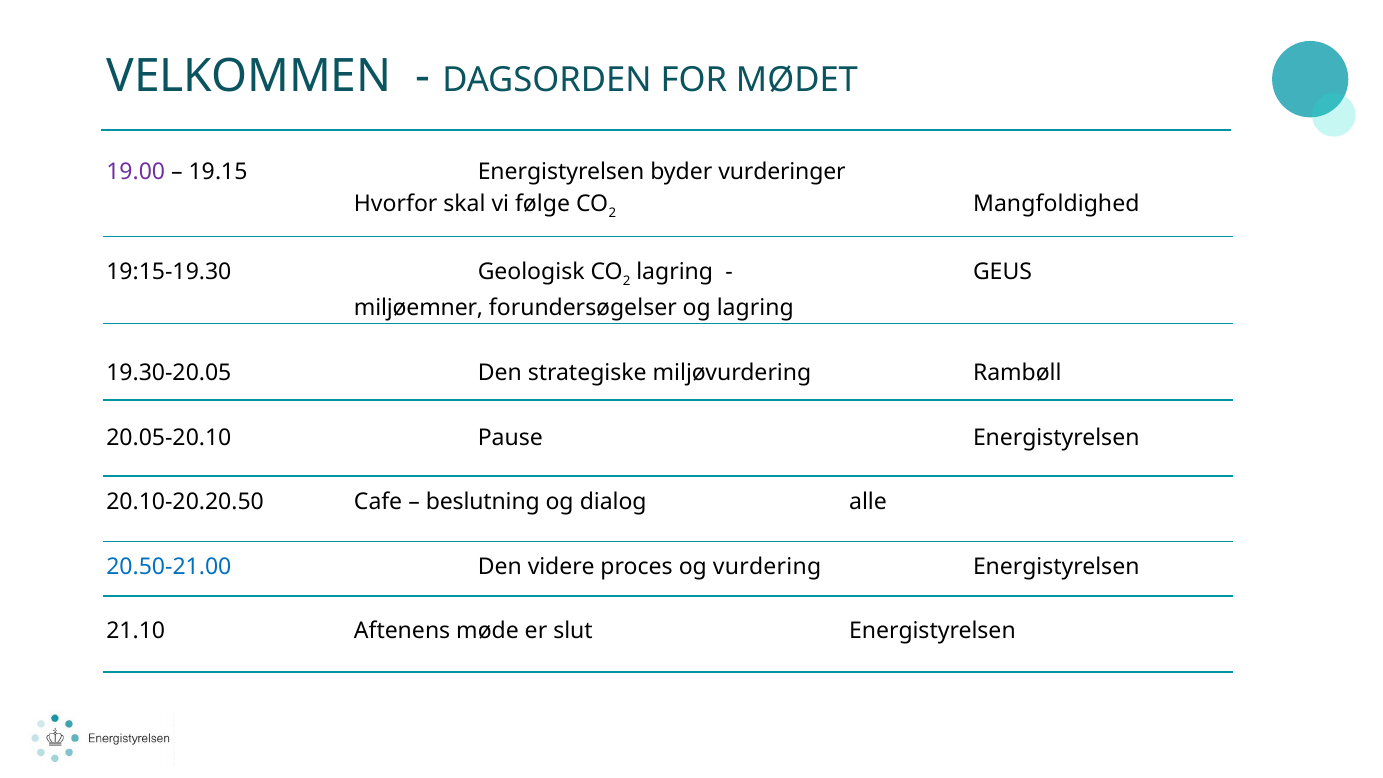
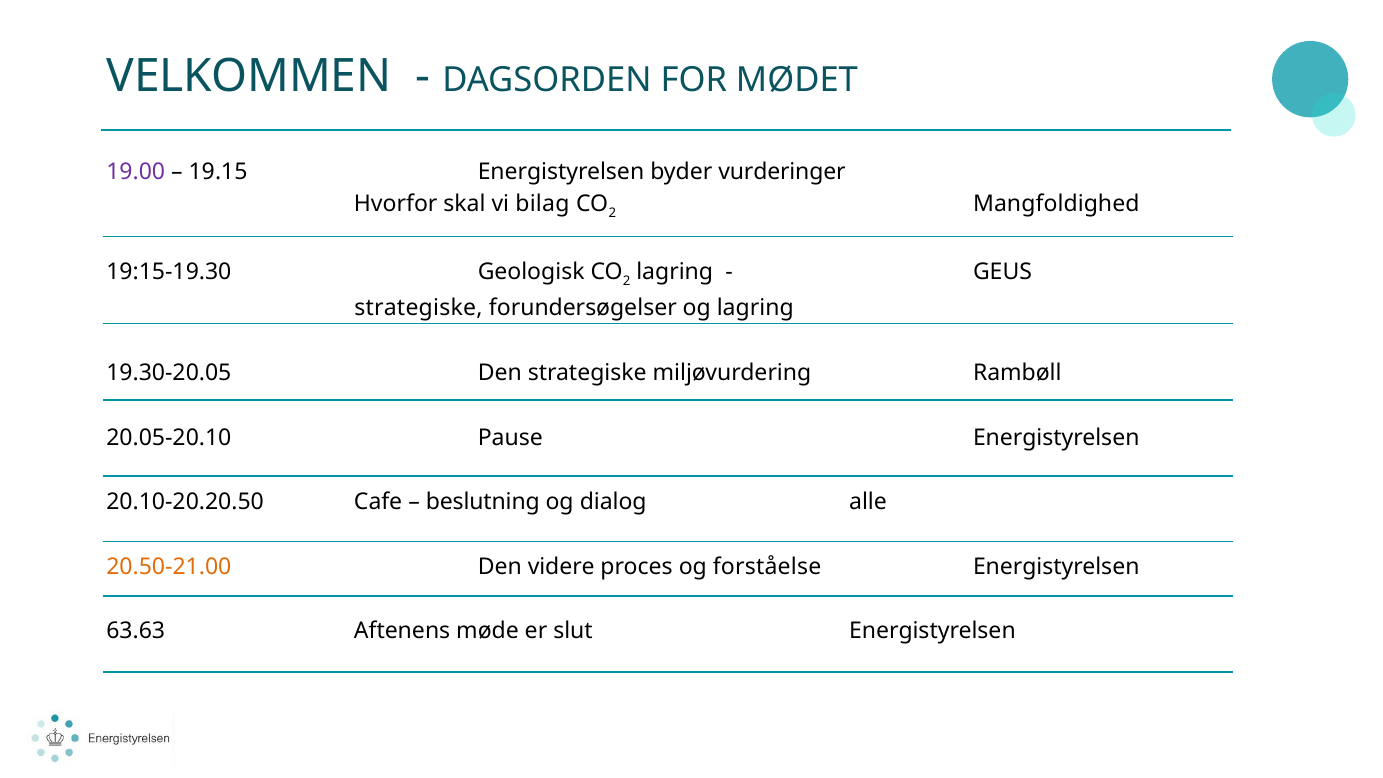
følge: følge -> bilag
miljøemner at (419, 308): miljøemner -> strategiske
20.50-21.00 colour: blue -> orange
vurdering: vurdering -> forståelse
21.10: 21.10 -> 63.63
